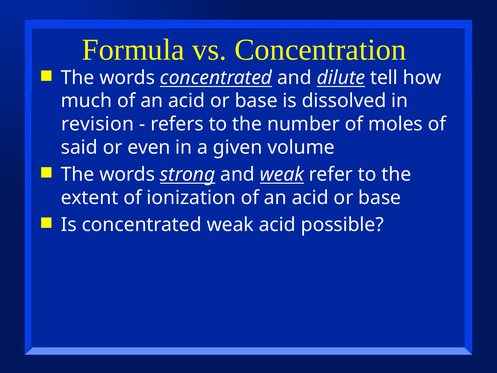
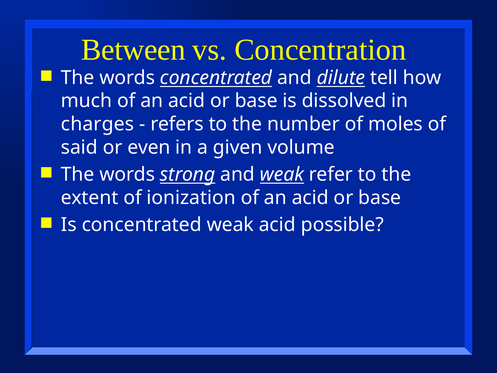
Formula: Formula -> Between
revision: revision -> charges
